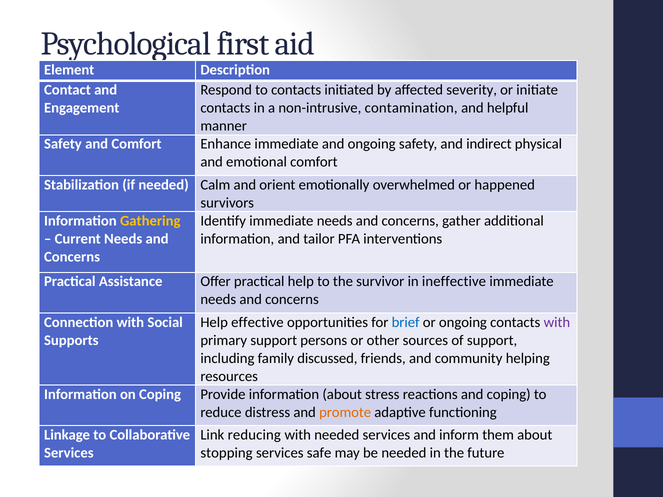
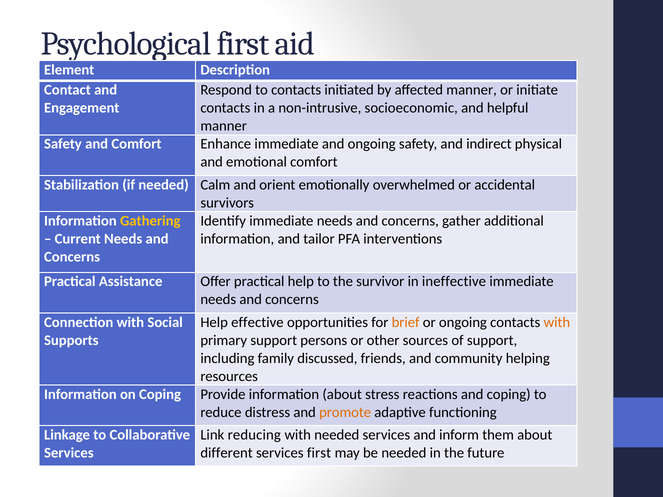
affected severity: severity -> manner
contamination: contamination -> socioeconomic
happened: happened -> accidental
brief colour: blue -> orange
with at (557, 322) colour: purple -> orange
stopping: stopping -> different
services safe: safe -> first
